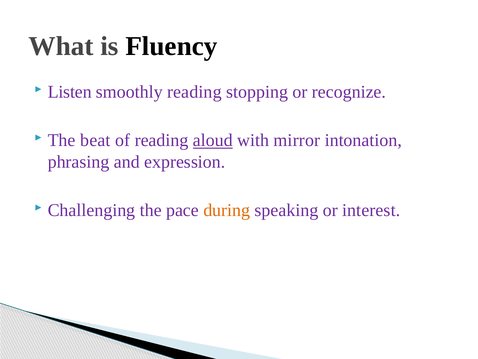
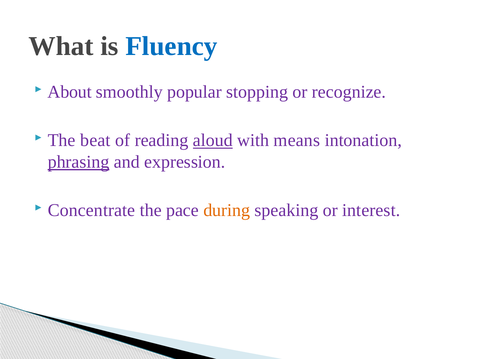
Fluency colour: black -> blue
Listen: Listen -> About
smoothly reading: reading -> popular
mirror: mirror -> means
phrasing underline: none -> present
Challenging: Challenging -> Concentrate
